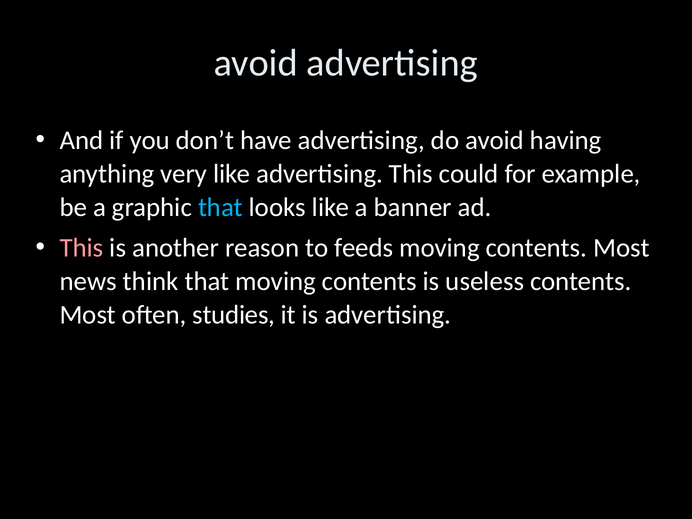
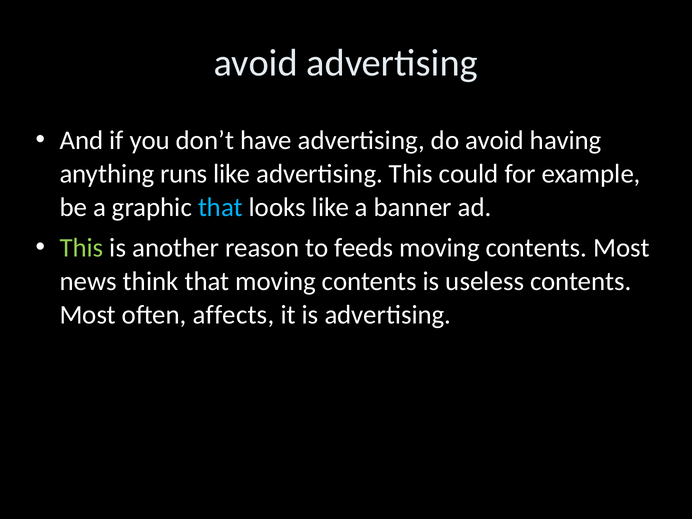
very: very -> runs
This at (81, 248) colour: pink -> light green
studies: studies -> affects
